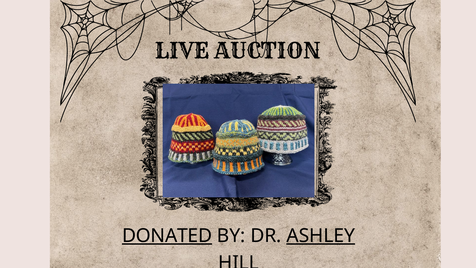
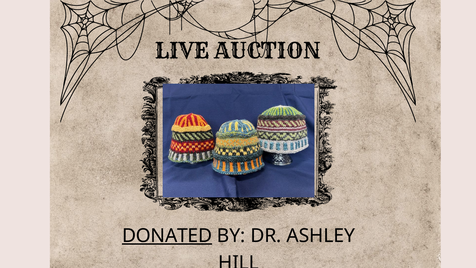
ASHLEY underline: present -> none
